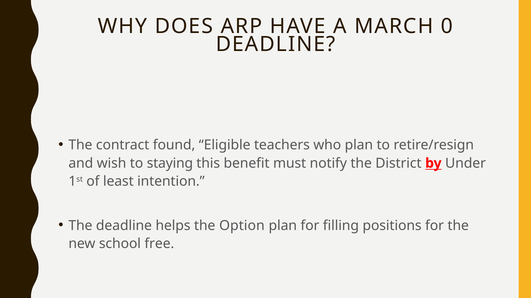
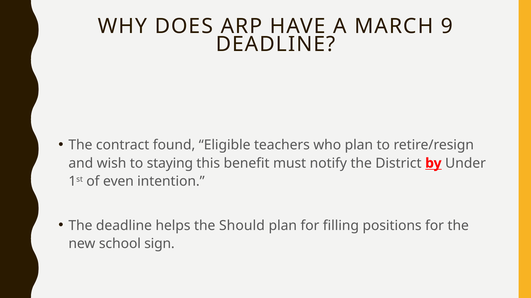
0: 0 -> 9
least: least -> even
Option: Option -> Should
free: free -> sign
